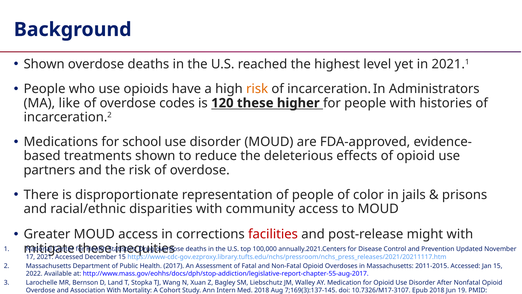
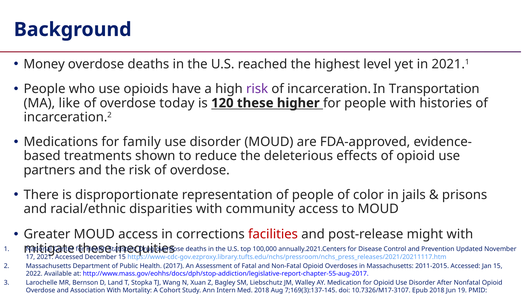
Shown at (44, 64): Shown -> Money
risk at (257, 89) colour: orange -> purple
Administrators: Administrators -> Transportation
codes: codes -> today
school: school -> family
